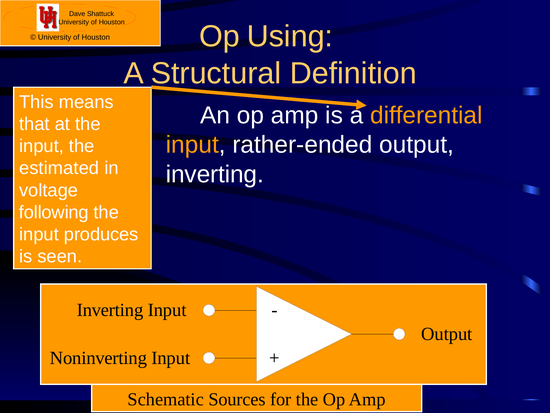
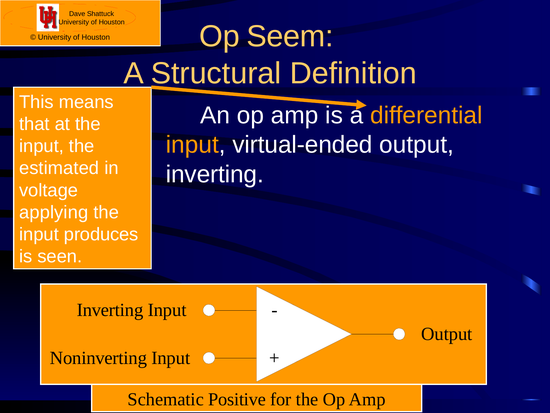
Using: Using -> Seem
rather-ended: rather-ended -> virtual-ended
following: following -> applying
Sources: Sources -> Positive
